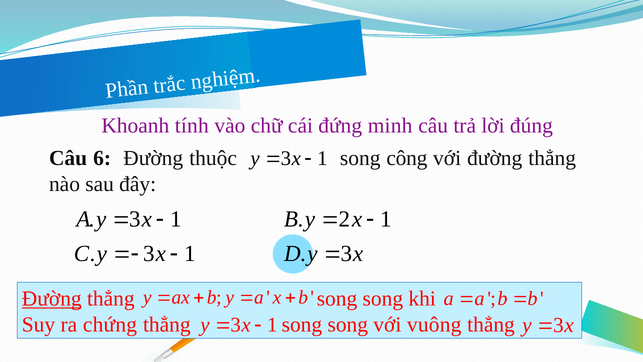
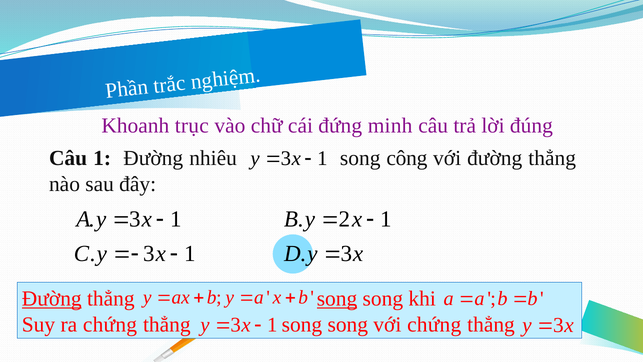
tính: tính -> trục
Câu 6: 6 -> 1
thuộc: thuộc -> nhiêu
song at (337, 299) underline: none -> present
với vuông: vuông -> chứng
